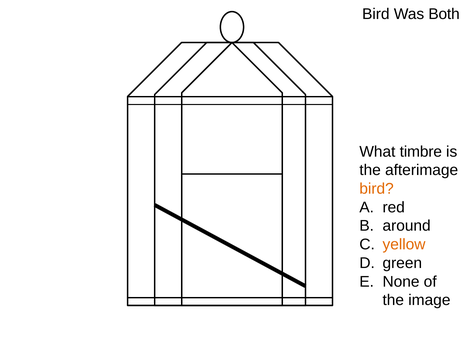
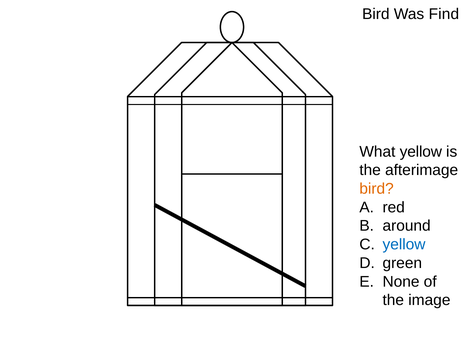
Both: Both -> Find
What timbre: timbre -> yellow
yellow at (404, 244) colour: orange -> blue
